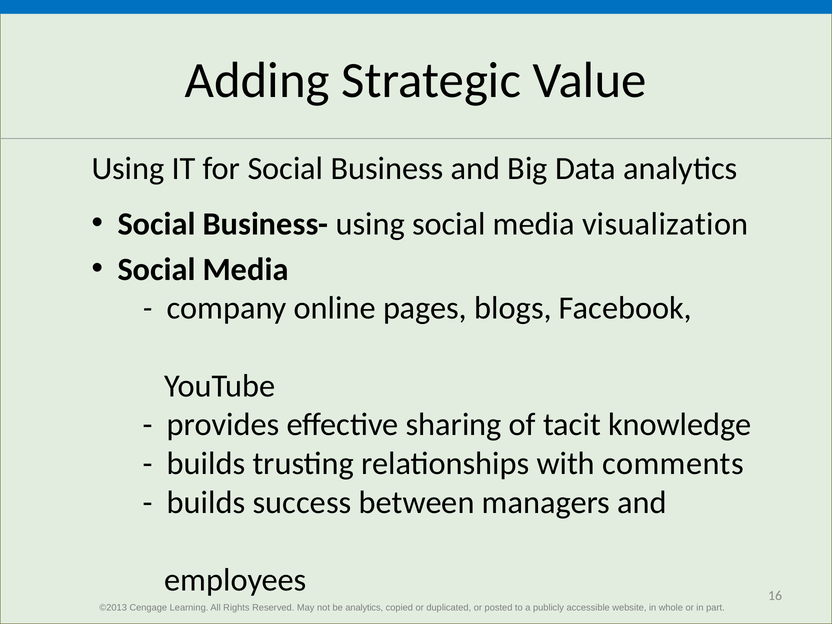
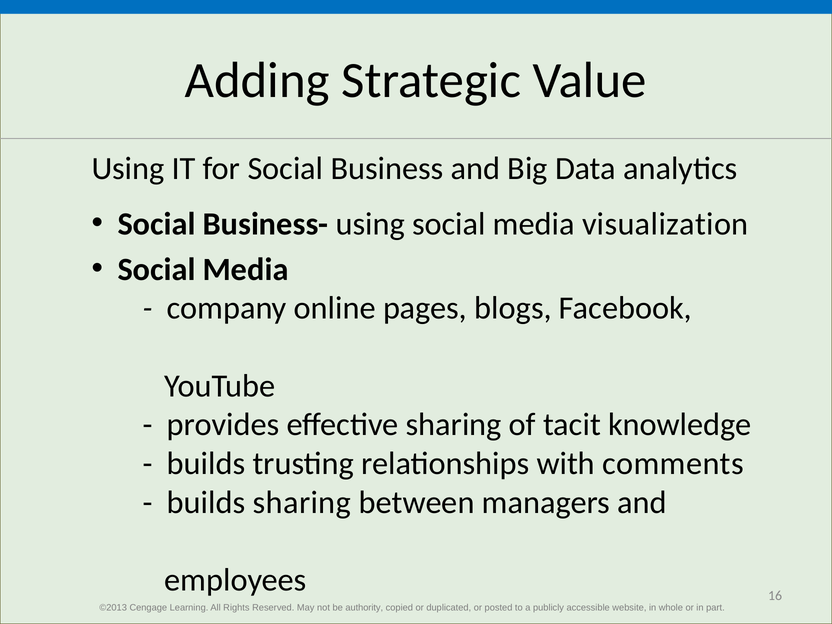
builds success: success -> sharing
be analytics: analytics -> authority
